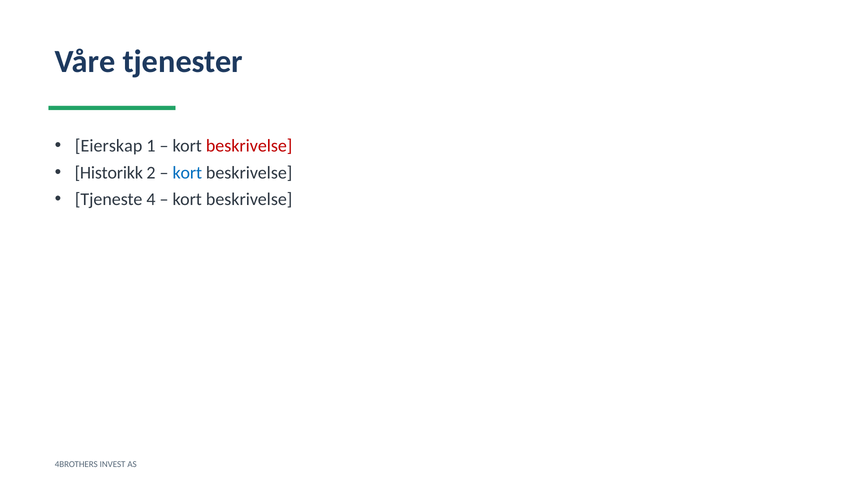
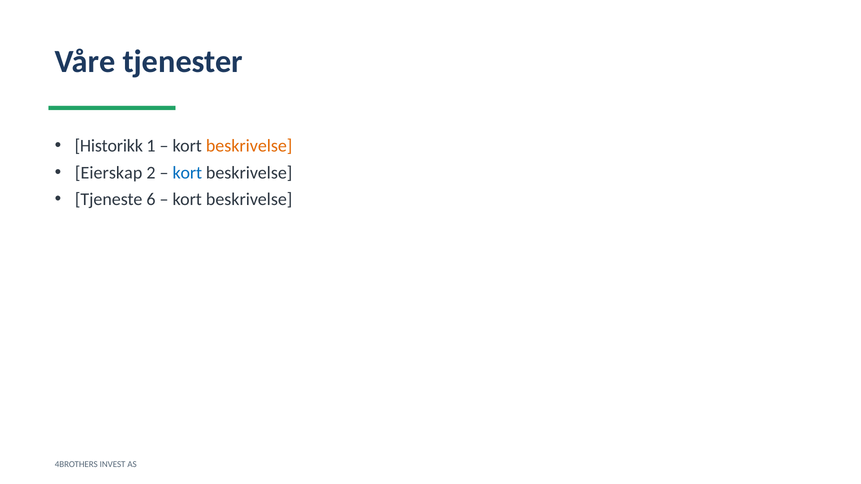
Eierskap: Eierskap -> Historikk
beskrivelse at (249, 146) colour: red -> orange
Historikk: Historikk -> Eierskap
4: 4 -> 6
